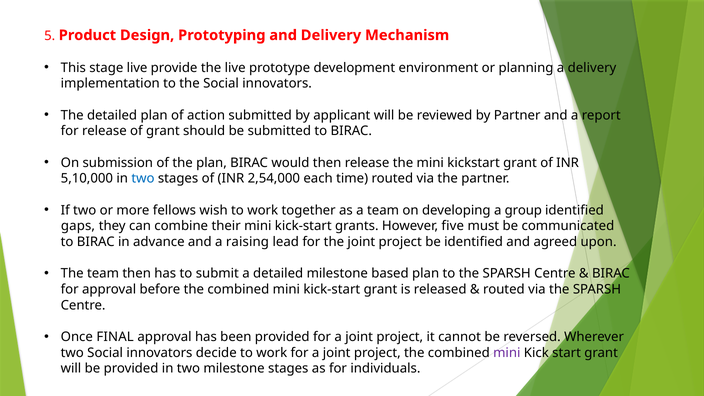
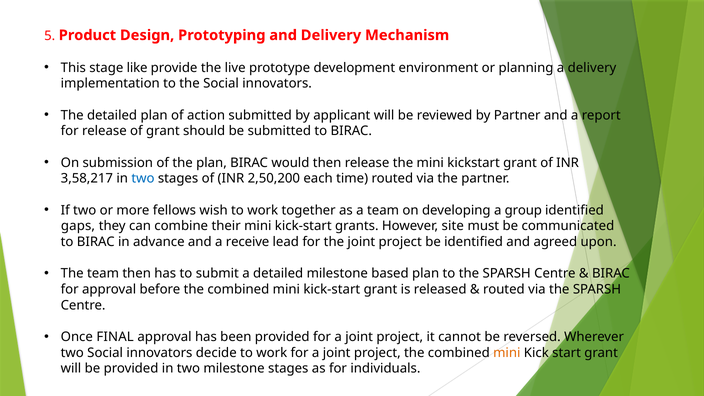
stage live: live -> like
5,10,000: 5,10,000 -> 3,58,217
2,54,000: 2,54,000 -> 2,50,200
five: five -> site
raising: raising -> receive
mini at (507, 353) colour: purple -> orange
